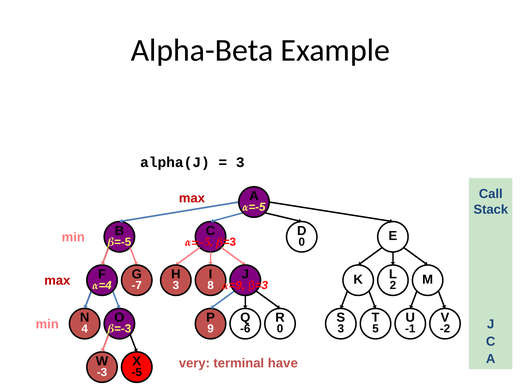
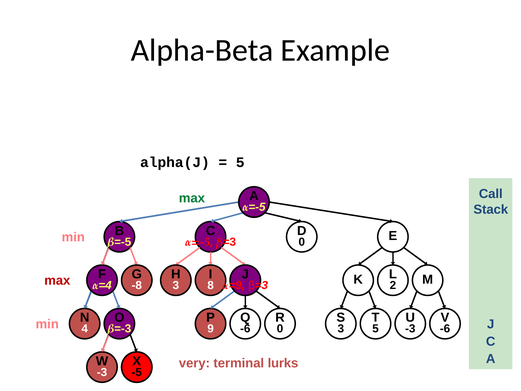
3 at (240, 162): 3 -> 5
max at (192, 198) colour: red -> green
-7: -7 -> -8
-1 at (410, 329): -1 -> -3
-2 at (445, 329): -2 -> -6
have: have -> lurks
